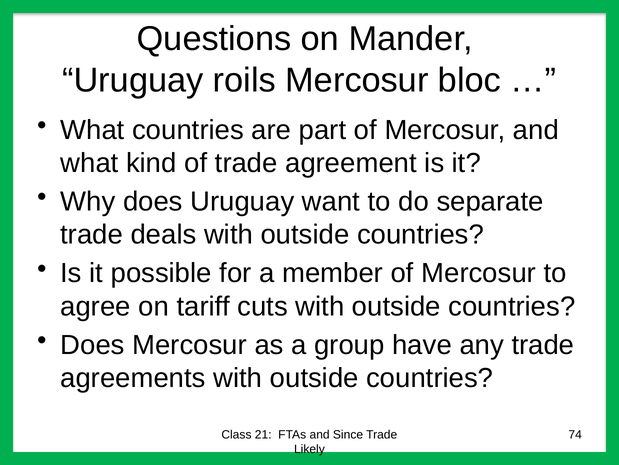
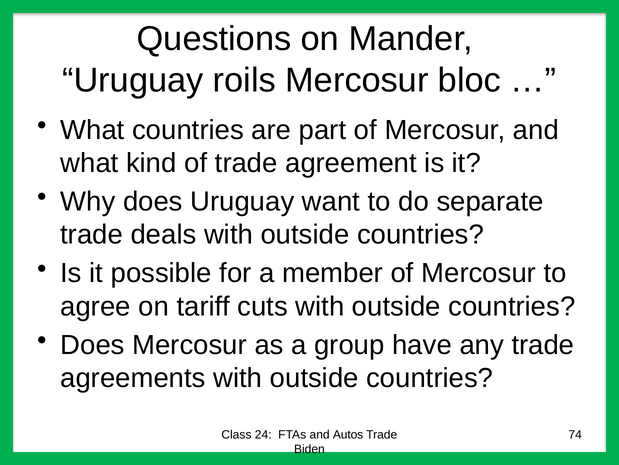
21: 21 -> 24
Since: Since -> Autos
Likely: Likely -> Biden
